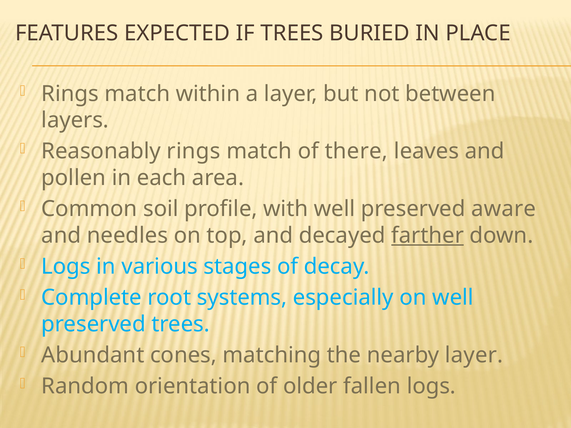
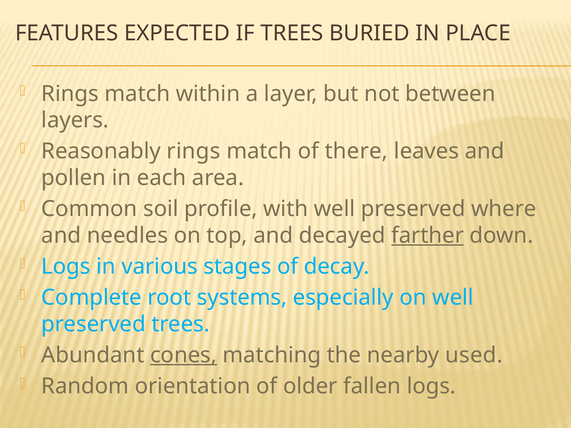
aware: aware -> where
cones underline: none -> present
nearby layer: layer -> used
